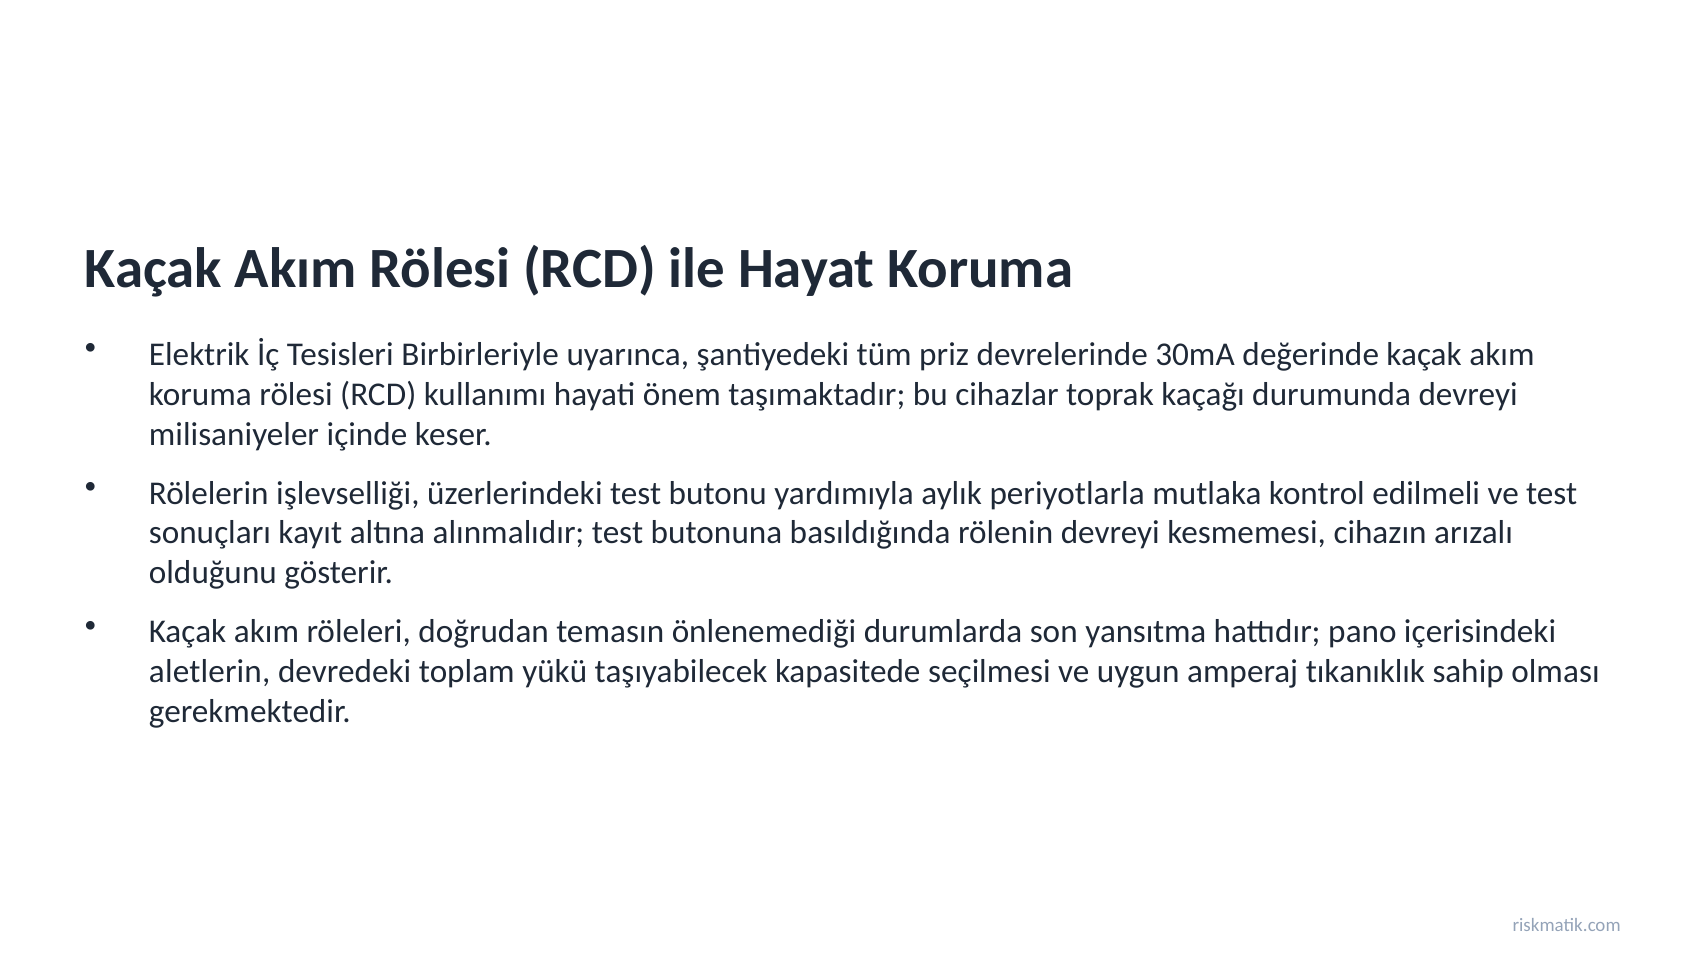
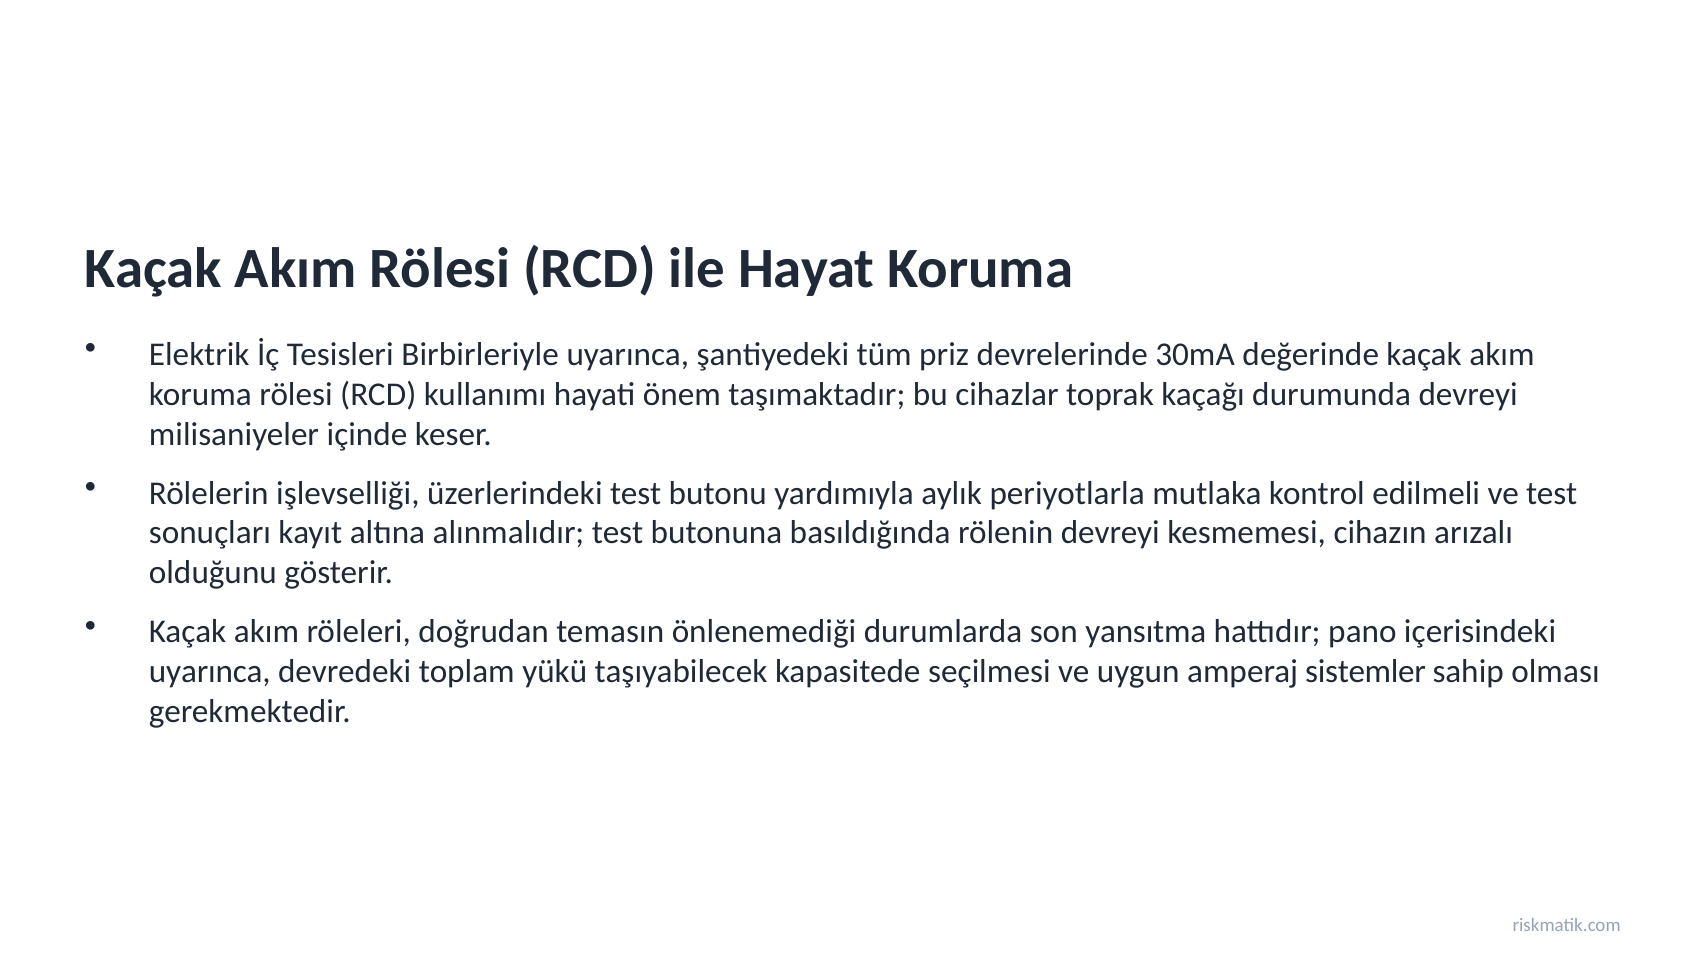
aletlerin at (210, 671): aletlerin -> uyarınca
tıkanıklık: tıkanıklık -> sistemler
